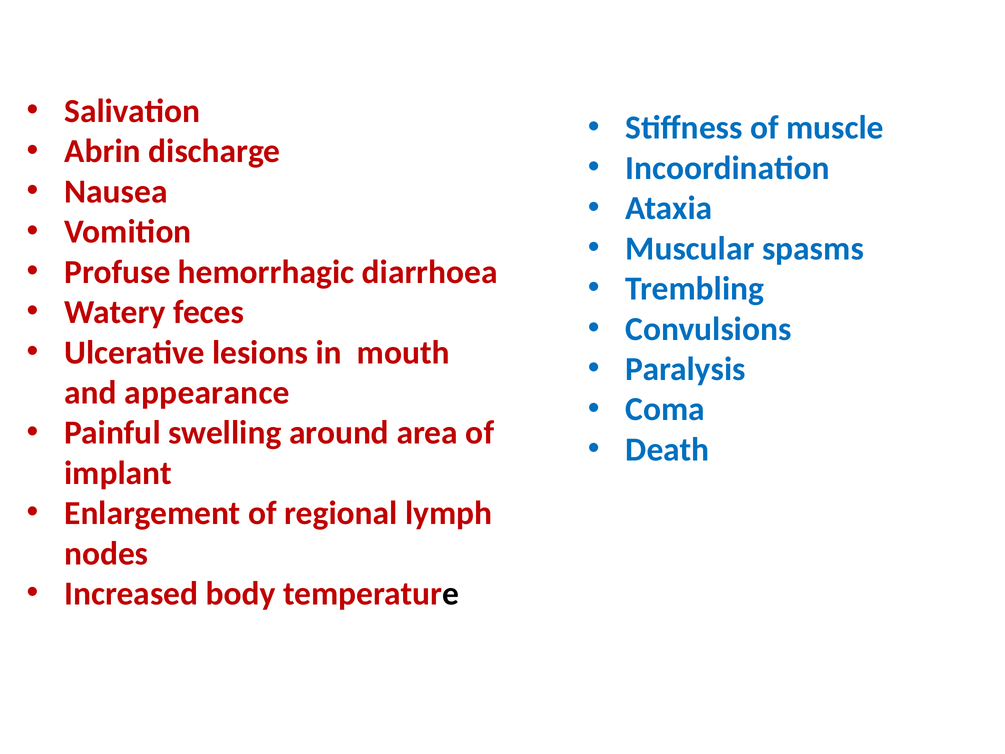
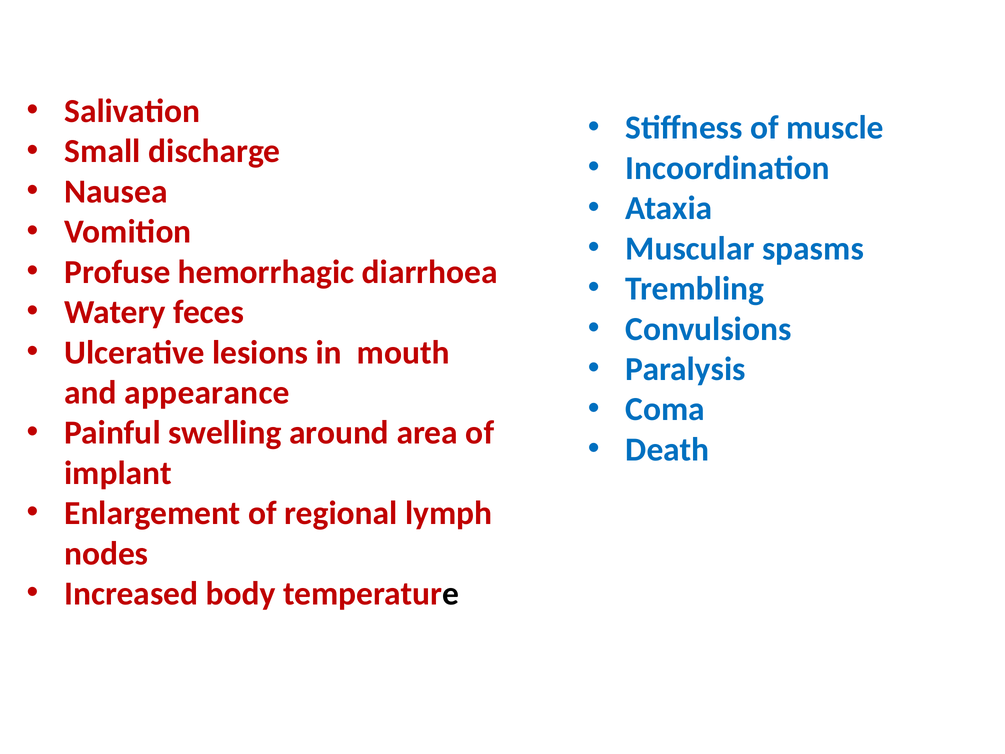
Abrin: Abrin -> Small
